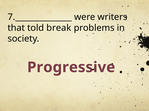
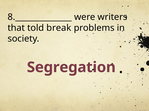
7.______________: 7.______________ -> 8.______________
Progressive: Progressive -> Segregation
